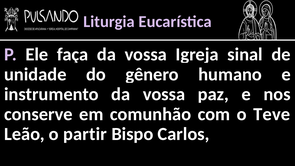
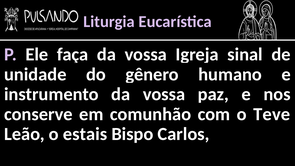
partir: partir -> estais
